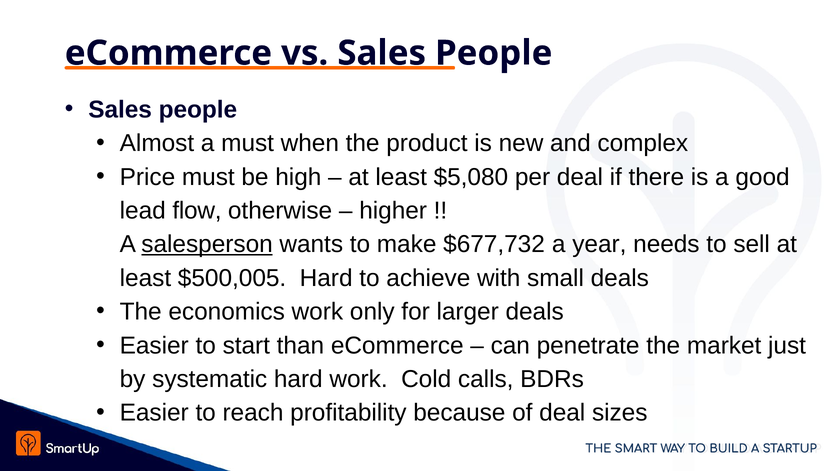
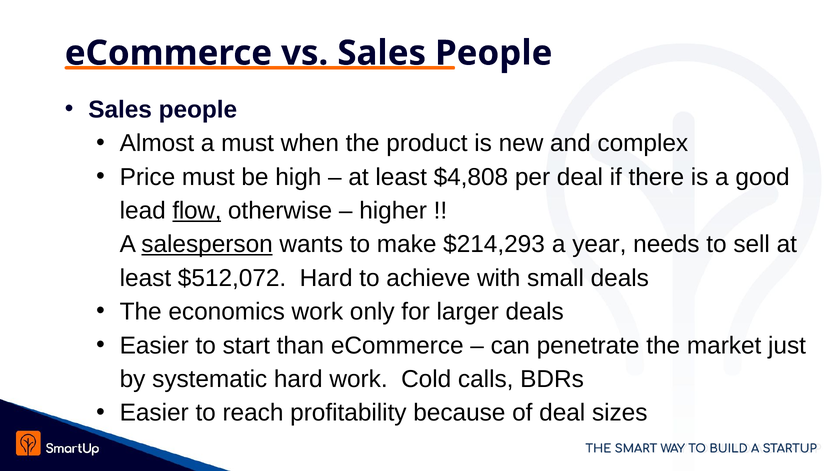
$5,080: $5,080 -> $4,808
flow underline: none -> present
$677,732: $677,732 -> $214,293
$500,005: $500,005 -> $512,072
